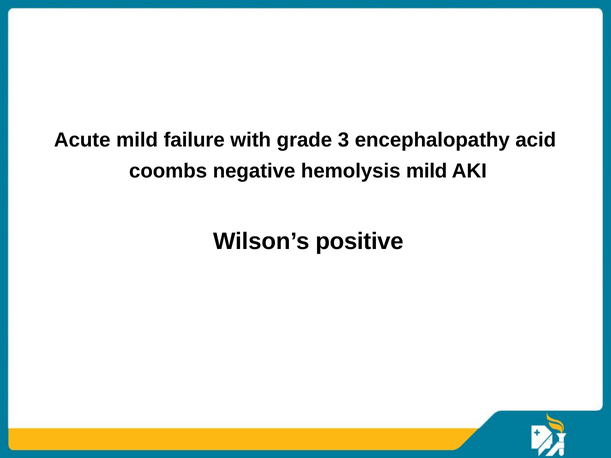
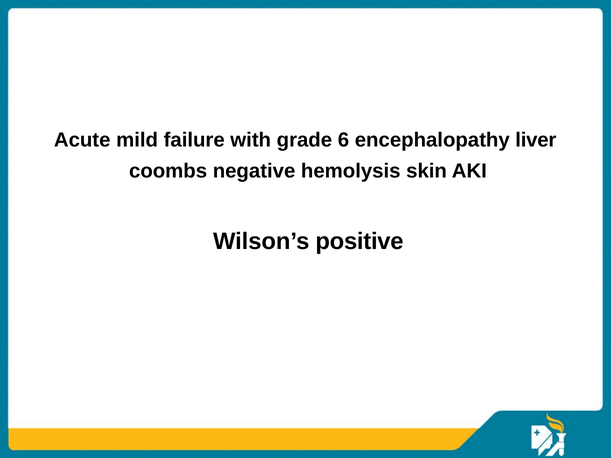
3: 3 -> 6
acid: acid -> liver
hemolysis mild: mild -> skin
